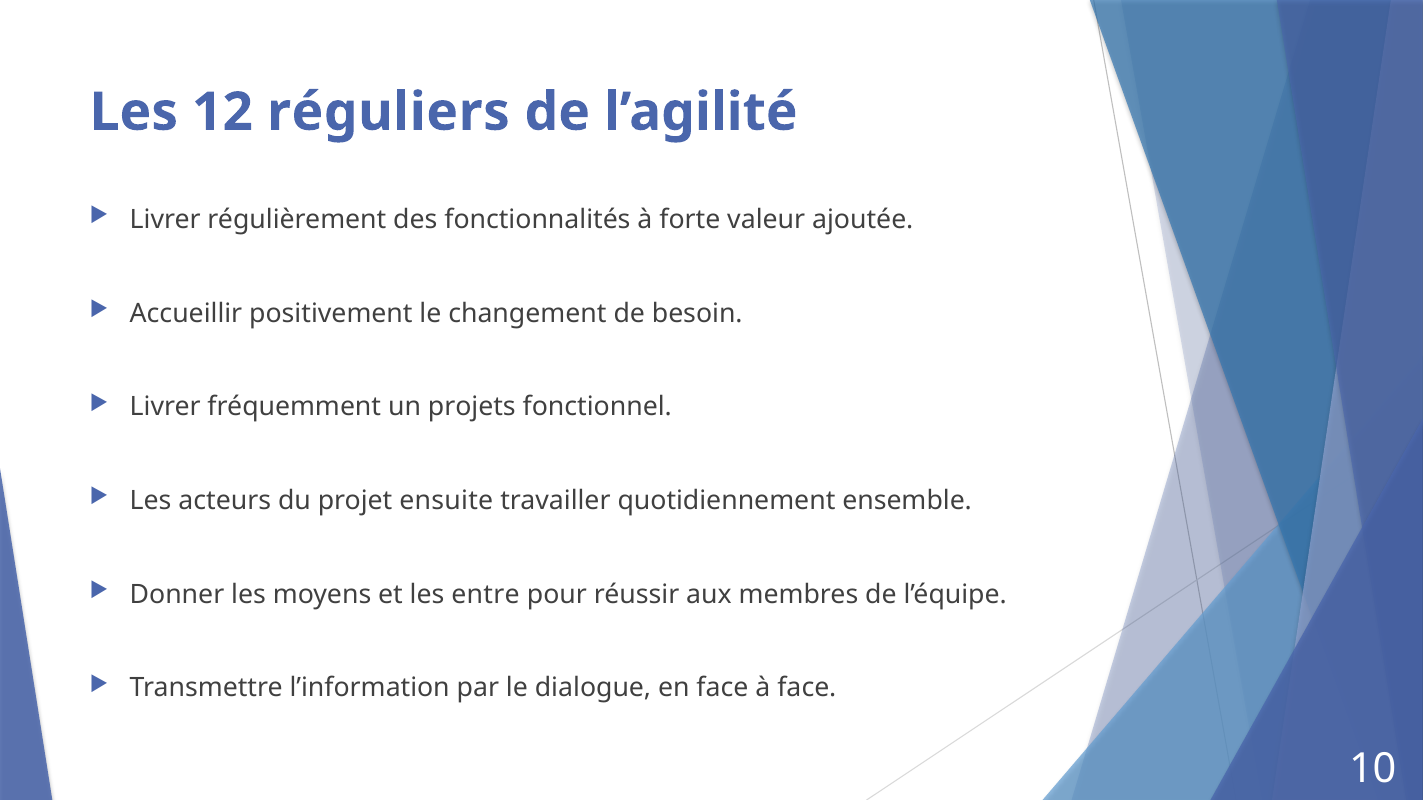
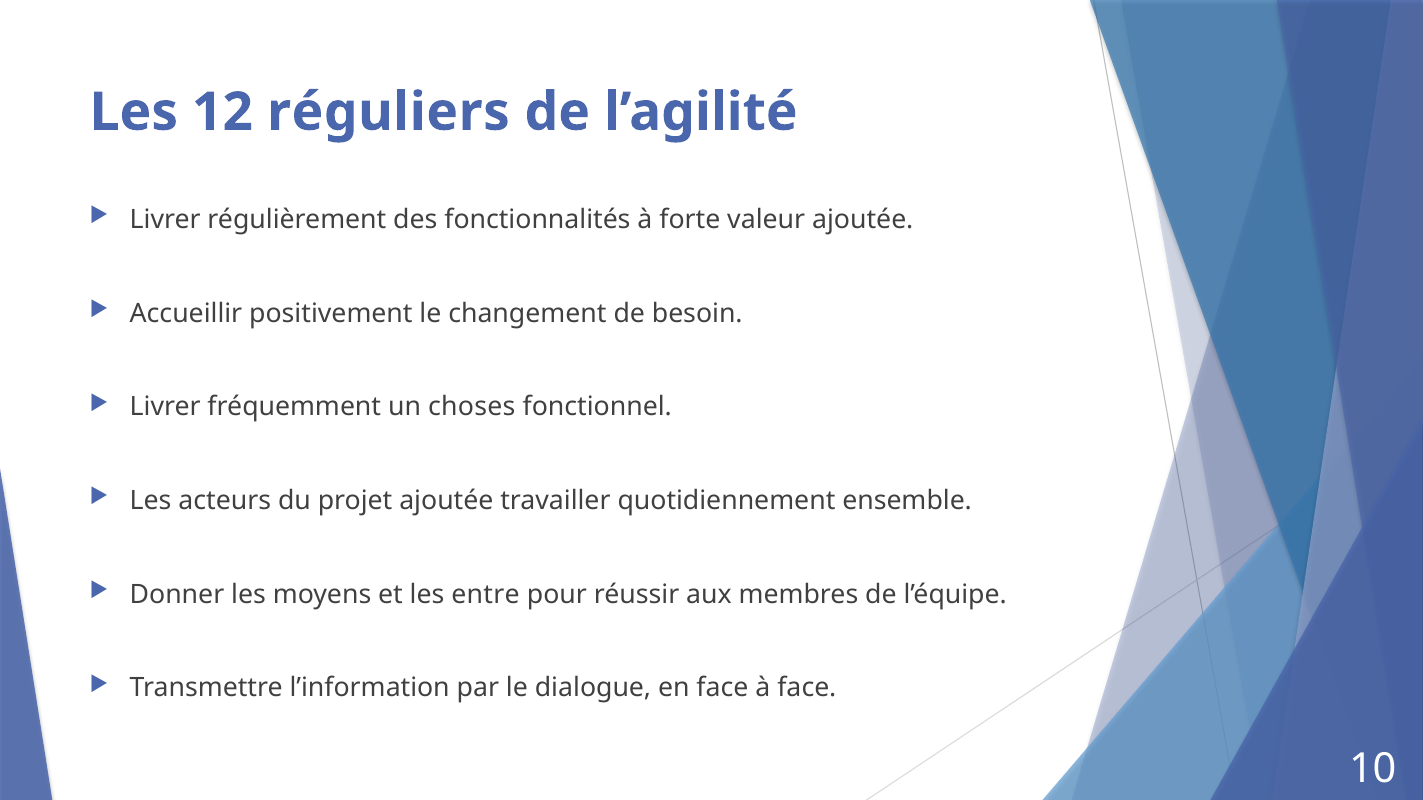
projets: projets -> choses
projet ensuite: ensuite -> ajoutée
